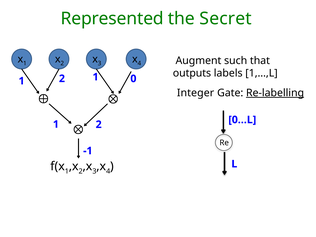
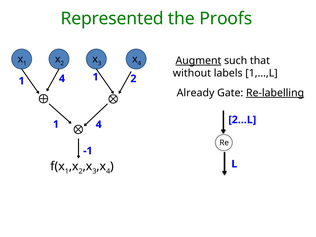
Secret: Secret -> Proofs
Augment underline: none -> present
outputs: outputs -> without
2 at (62, 79): 2 -> 4
1 0: 0 -> 2
Integer: Integer -> Already
0…L: 0…L -> 2…L
2 at (99, 124): 2 -> 4
